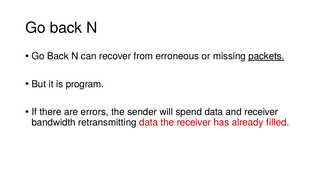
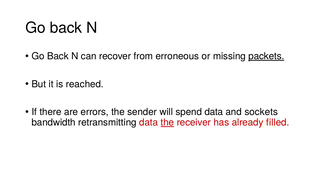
program: program -> reached
and receiver: receiver -> sockets
the at (167, 122) underline: none -> present
